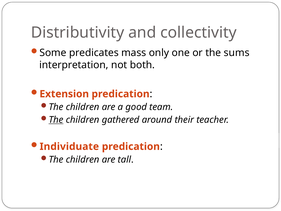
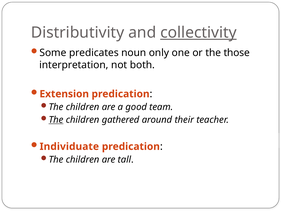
collectivity underline: none -> present
mass: mass -> noun
sums: sums -> those
